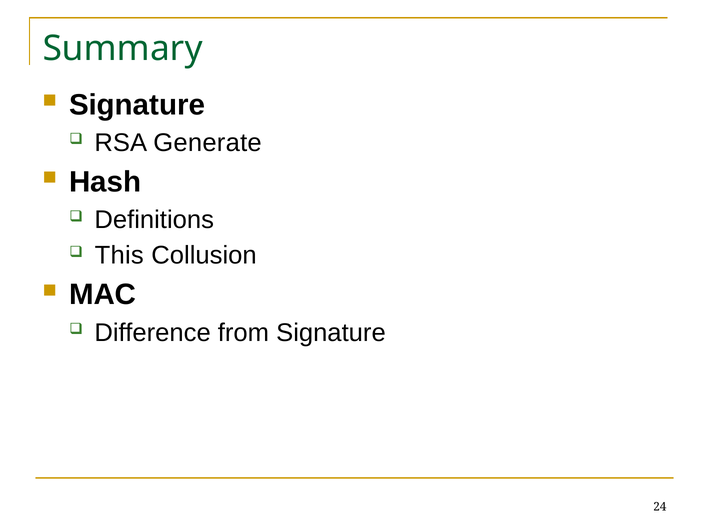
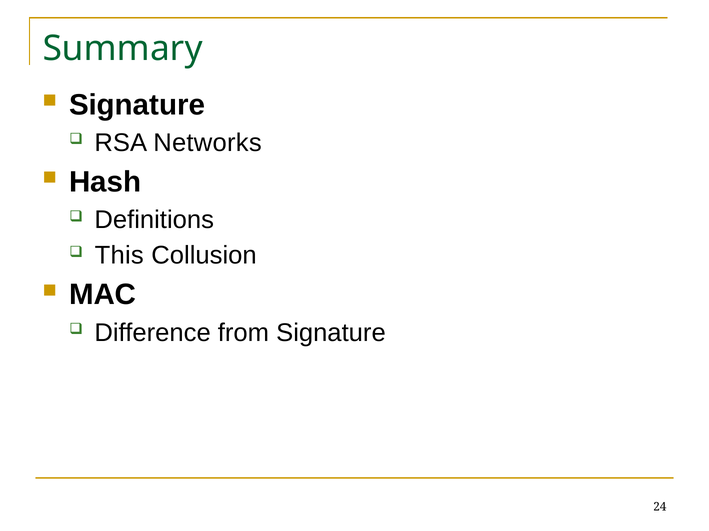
Generate: Generate -> Networks
